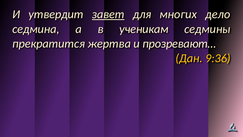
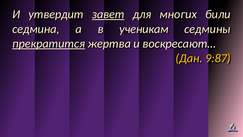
дело: дело -> били
прекратится underline: none -> present
прозревают…: прозревают… -> воскресают…
9:36: 9:36 -> 9:87
